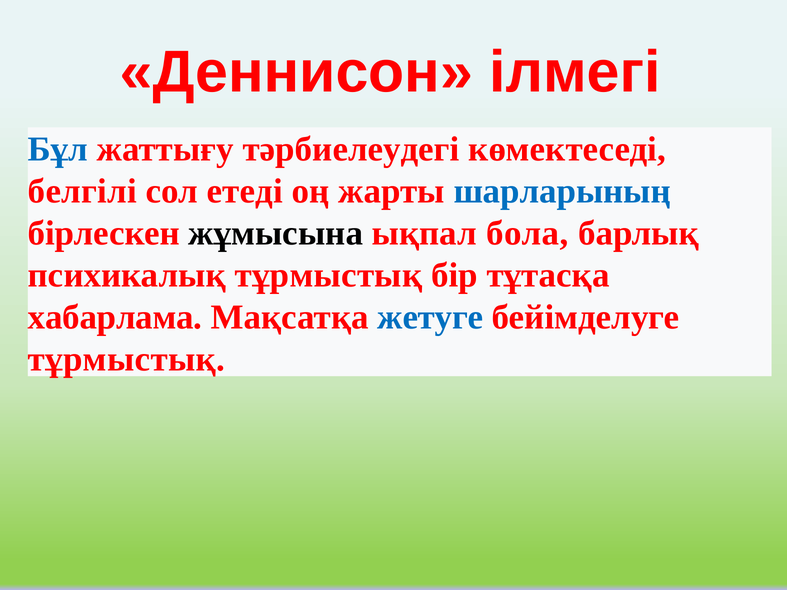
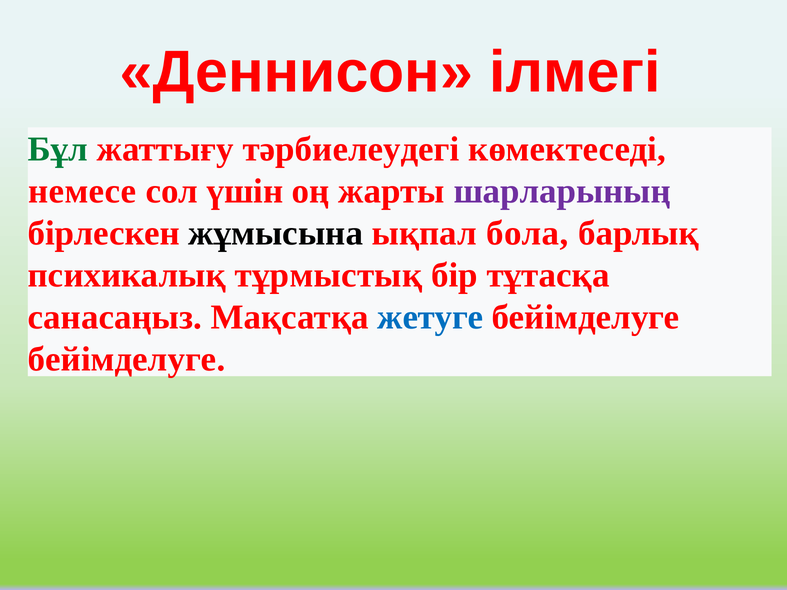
Бұл colour: blue -> green
белгілі: белгілі -> немесе
етеді: етеді -> үшін
шарларының colour: blue -> purple
хабарлама: хабарлама -> санасаңыз
тұрмыстық at (126, 359): тұрмыстық -> бейімделуге
